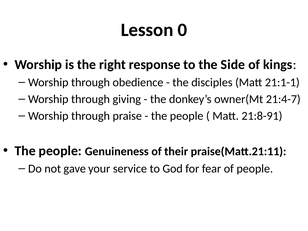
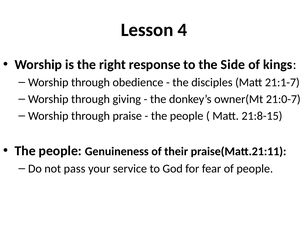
0: 0 -> 4
21:1-1: 21:1-1 -> 21:1-7
21:4-7: 21:4-7 -> 21:0-7
21:8-91: 21:8-91 -> 21:8-15
gave: gave -> pass
